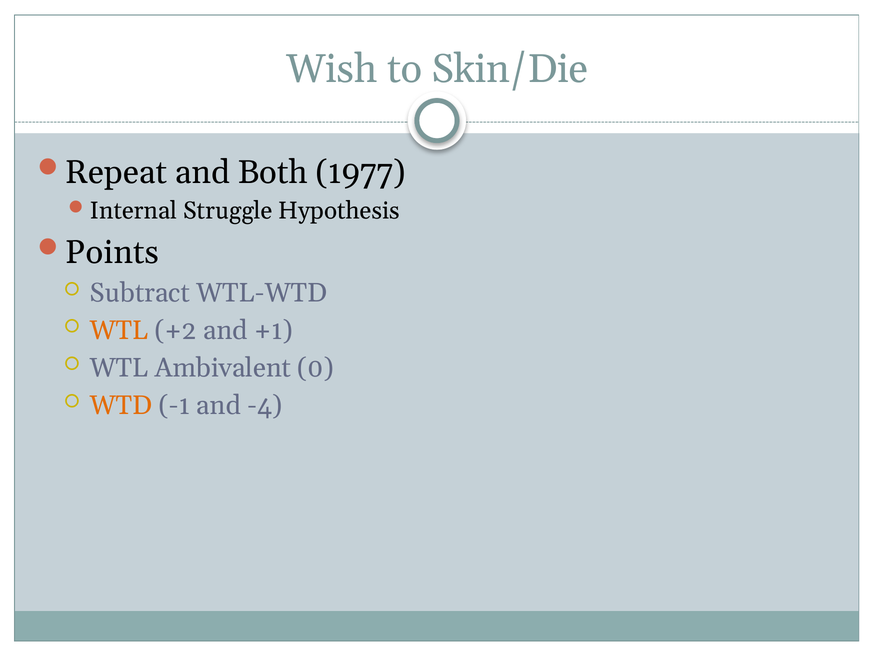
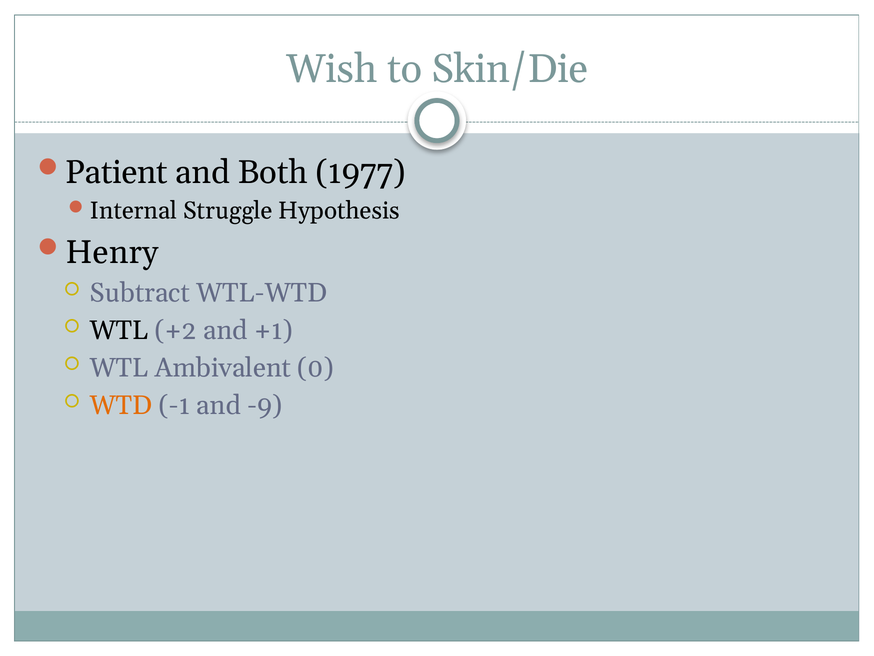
Repeat: Repeat -> Patient
Points: Points -> Henry
WTL at (119, 330) colour: orange -> black
-4: -4 -> -9
